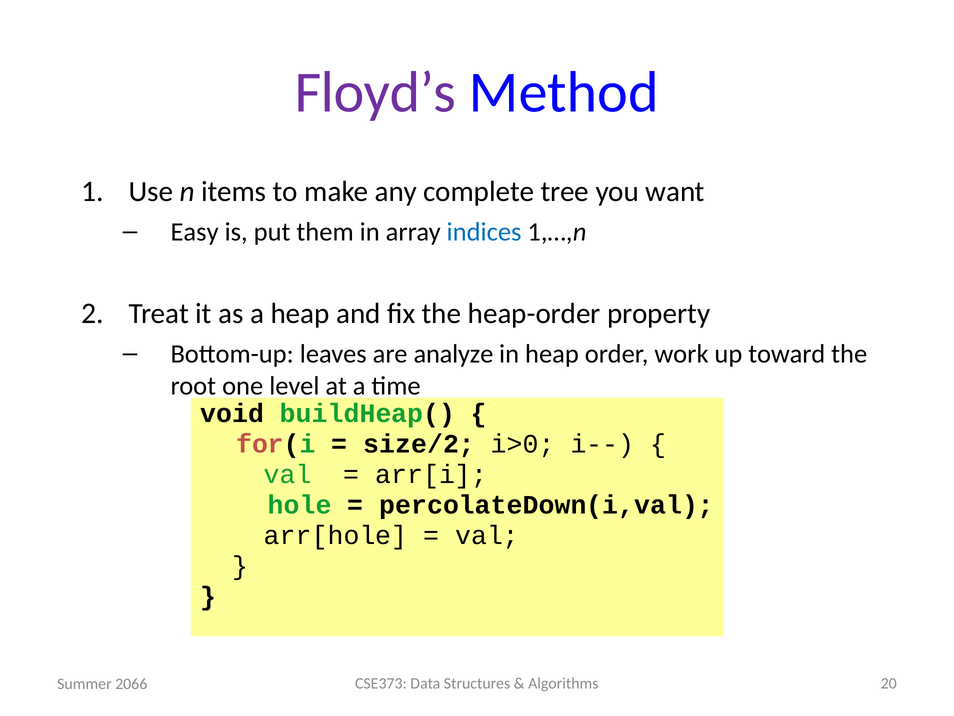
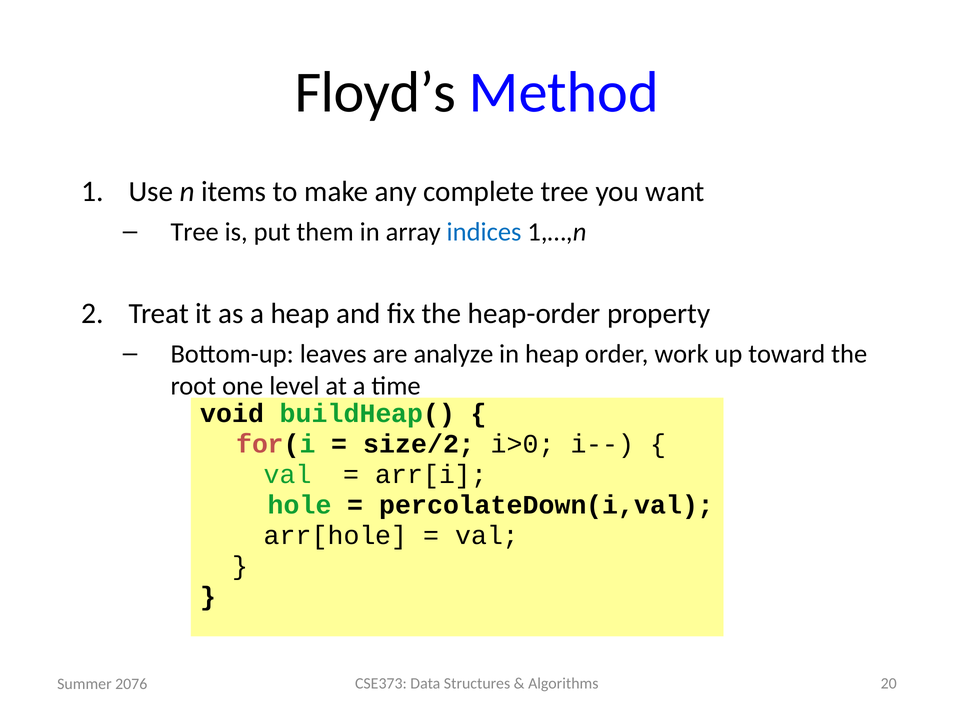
Floyd’s colour: purple -> black
Easy at (195, 232): Easy -> Tree
2066: 2066 -> 2076
